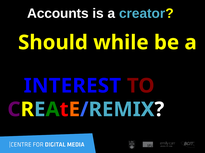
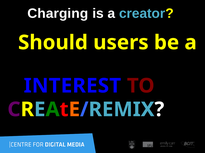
Accounts: Accounts -> Charging
while: while -> users
